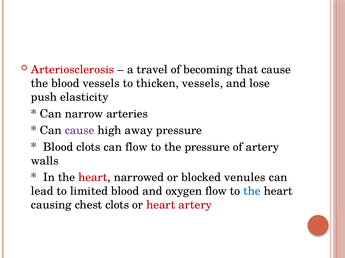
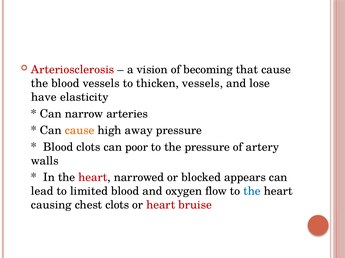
travel: travel -> vision
push: push -> have
cause at (80, 131) colour: purple -> orange
can flow: flow -> poor
venules: venules -> appears
heart artery: artery -> bruise
